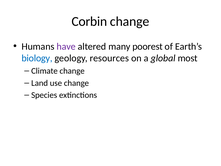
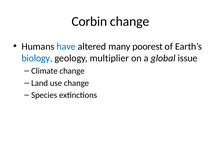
have colour: purple -> blue
resources: resources -> multiplier
most: most -> issue
